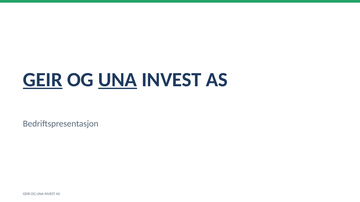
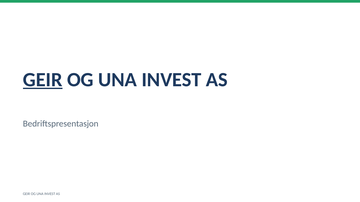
UNA at (118, 80) underline: present -> none
